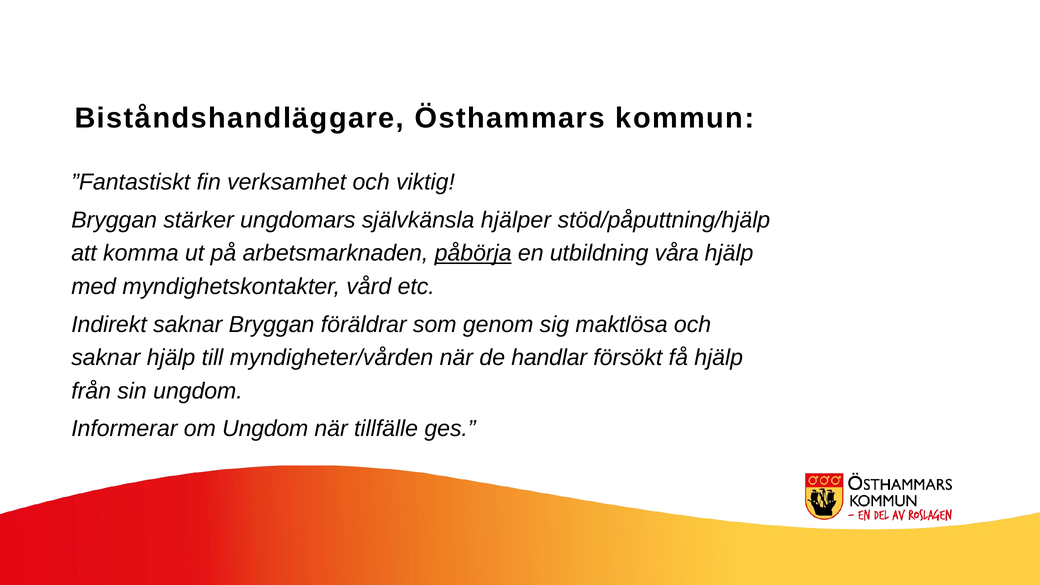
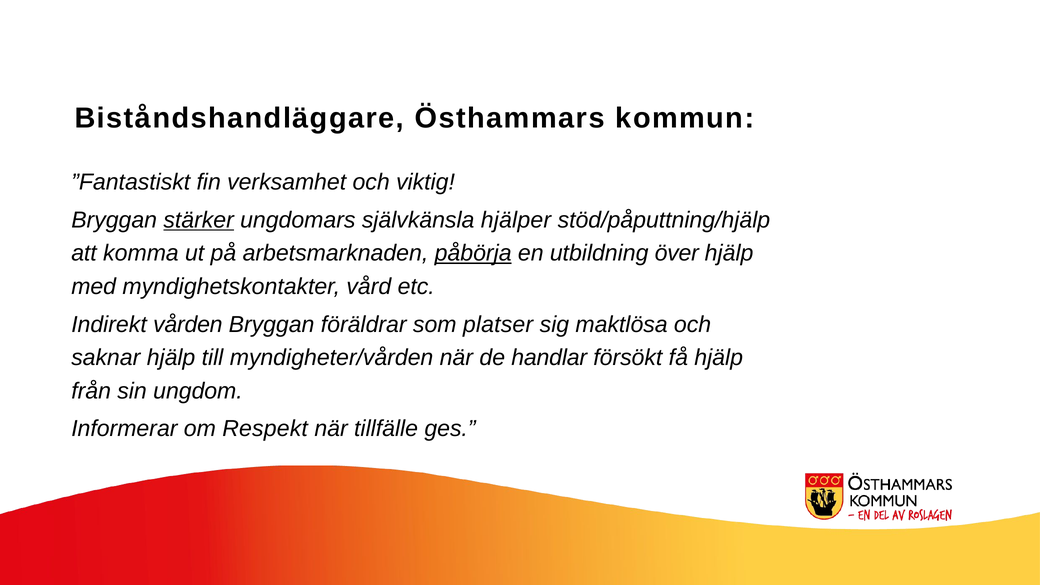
stärker underline: none -> present
våra: våra -> över
Indirekt saknar: saknar -> vården
genom: genom -> platser
om Ungdom: Ungdom -> Respekt
